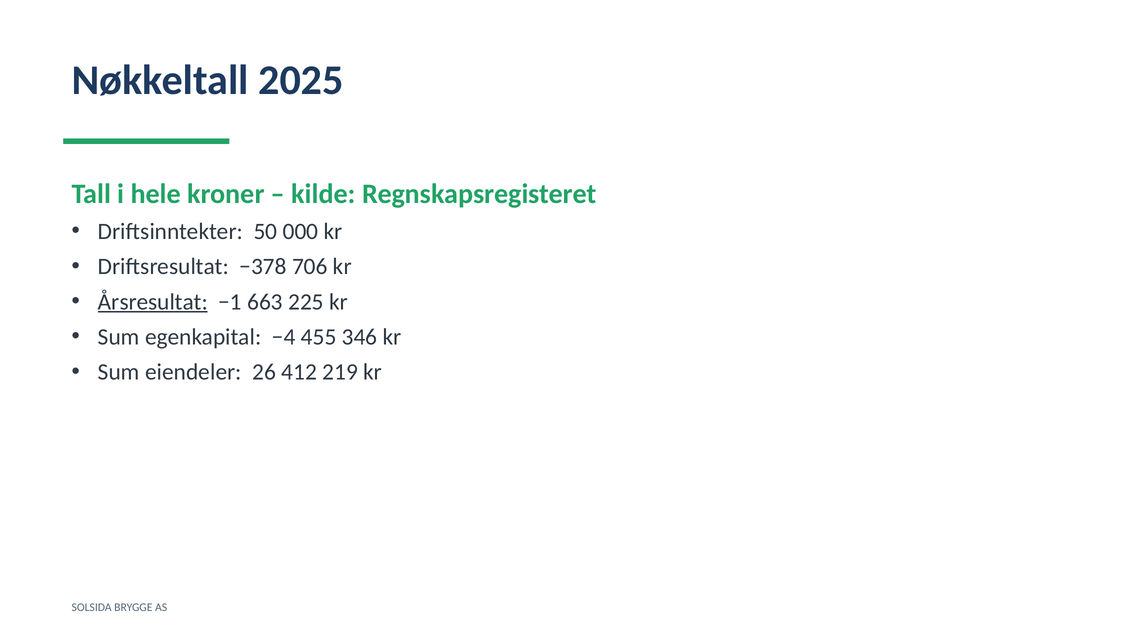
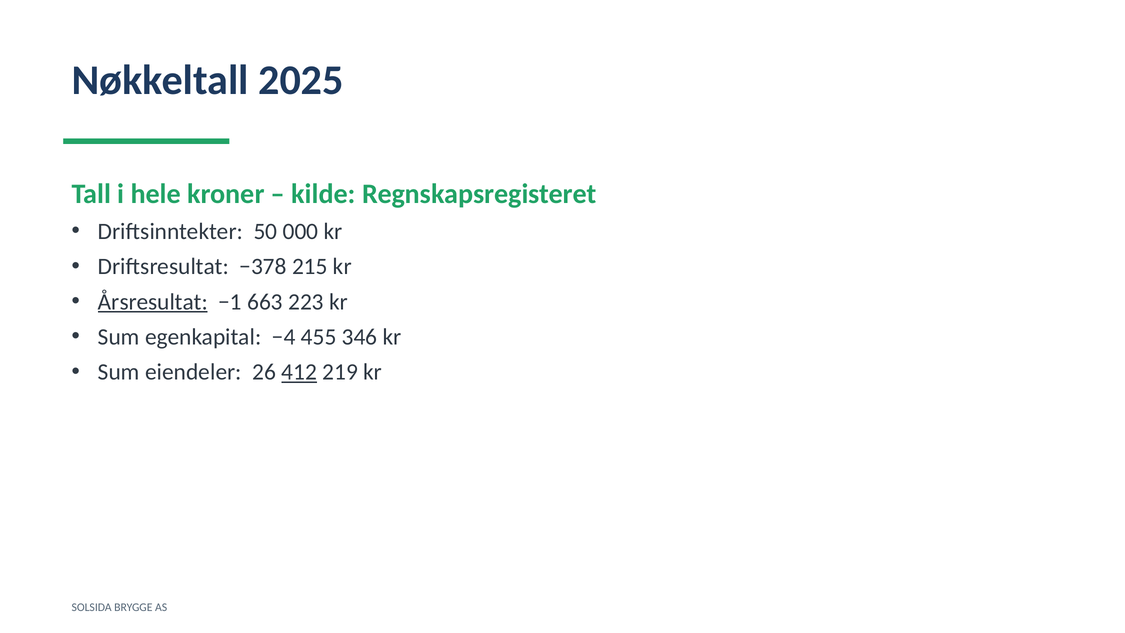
706: 706 -> 215
225: 225 -> 223
412 underline: none -> present
